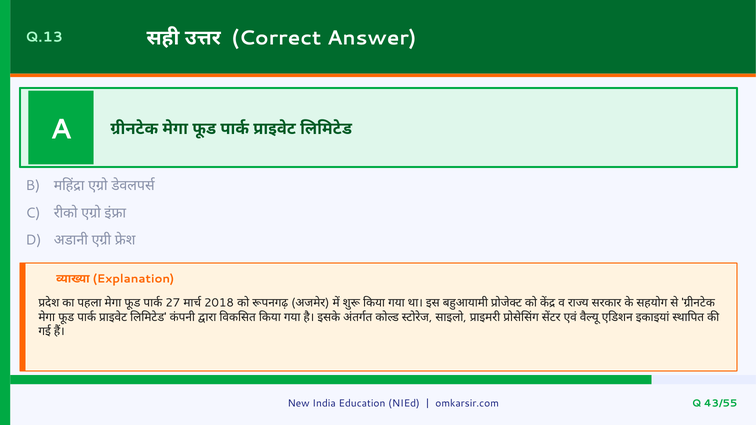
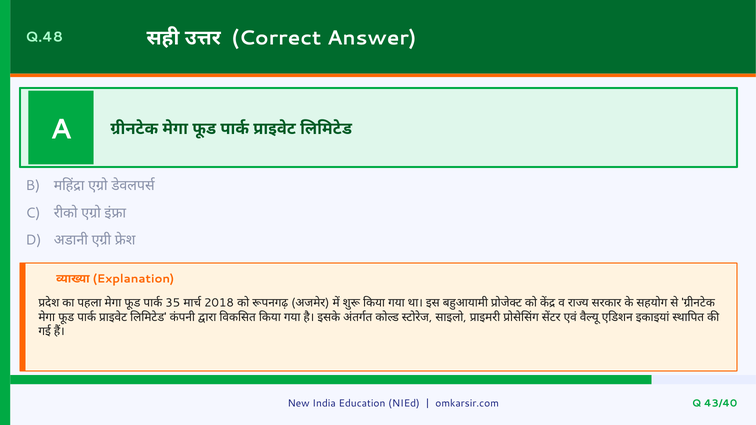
Q.13: Q.13 -> Q.48
27: 27 -> 35
43/55: 43/55 -> 43/40
